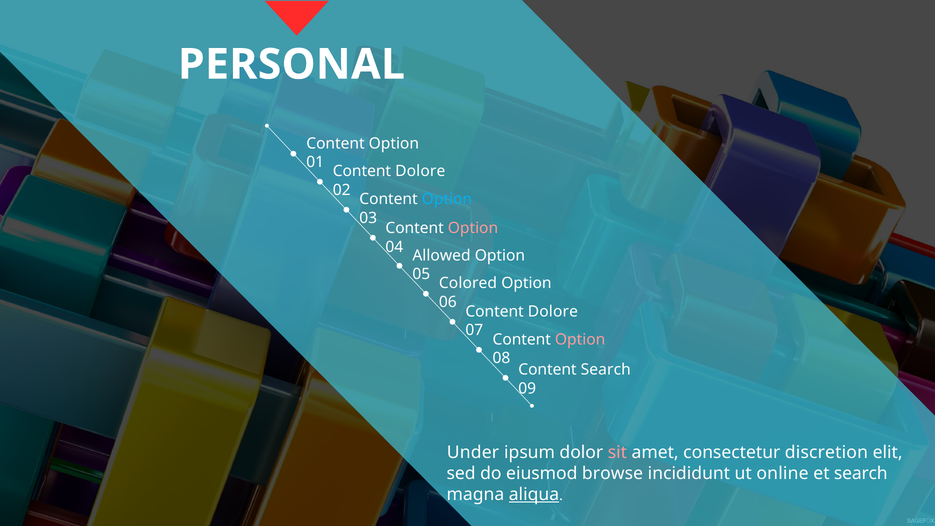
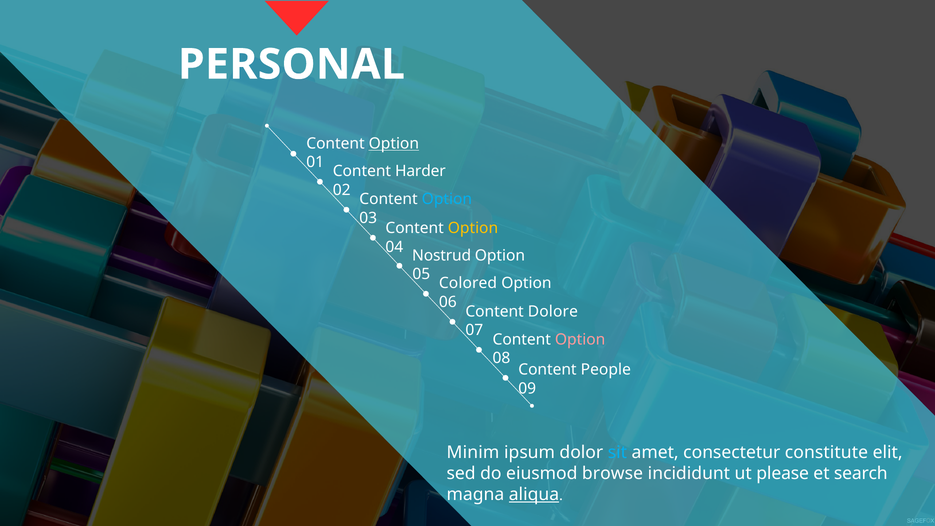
Option at (394, 144) underline: none -> present
Dolore at (420, 171): Dolore -> Harder
Option at (473, 228) colour: pink -> yellow
Allowed: Allowed -> Nostrud
Content Search: Search -> People
Under: Under -> Minim
sit colour: pink -> light blue
discretion: discretion -> constitute
online: online -> please
